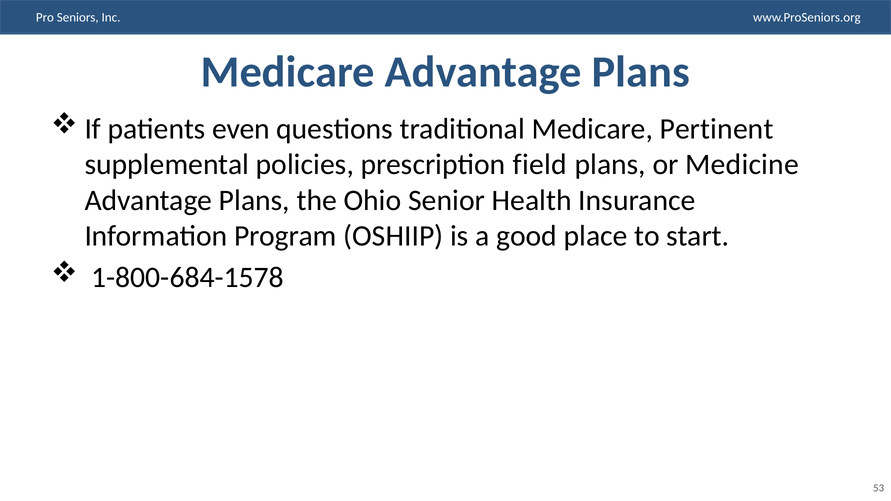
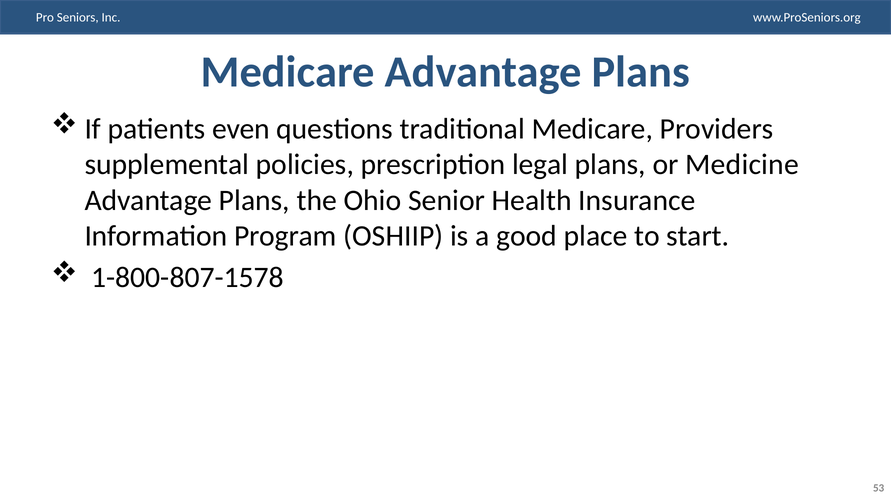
Pertinent: Pertinent -> Providers
field: field -> legal
1-800-684-1578: 1-800-684-1578 -> 1-800-807-1578
